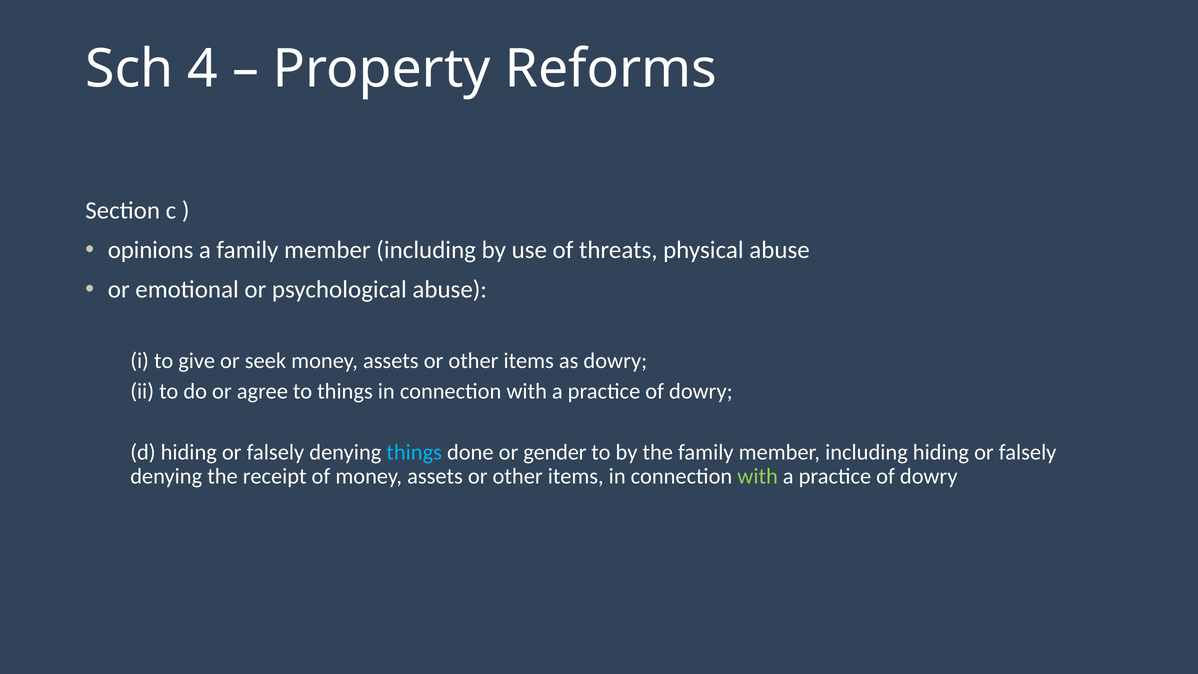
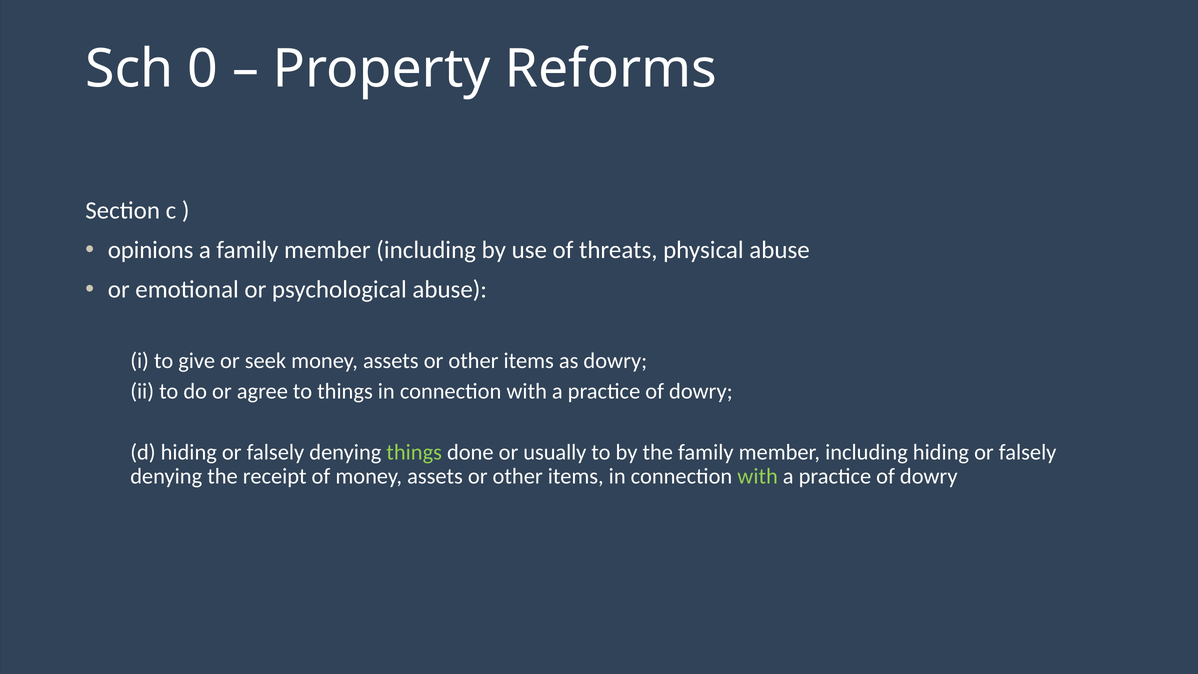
4: 4 -> 0
things at (414, 452) colour: light blue -> light green
gender: gender -> usually
